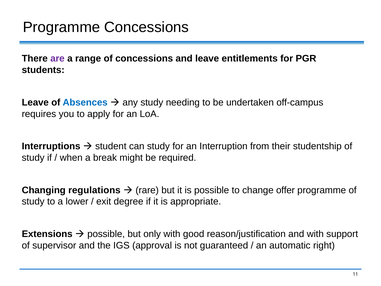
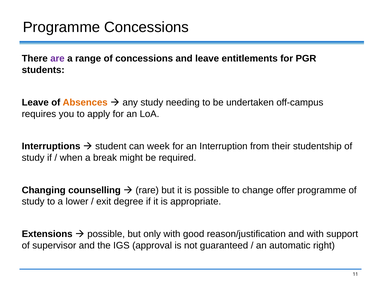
Absences colour: blue -> orange
can study: study -> week
regulations: regulations -> counselling
